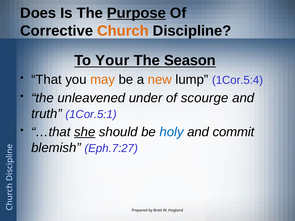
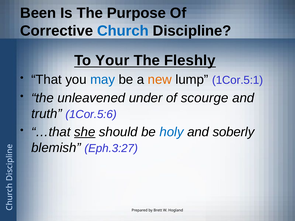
Does: Does -> Been
Purpose underline: present -> none
Church colour: orange -> blue
Season: Season -> Fleshly
may colour: orange -> blue
1Cor.5:4: 1Cor.5:4 -> 1Cor.5:1
1Cor.5:1: 1Cor.5:1 -> 1Cor.5:6
commit: commit -> soberly
Eph.7:27: Eph.7:27 -> Eph.3:27
